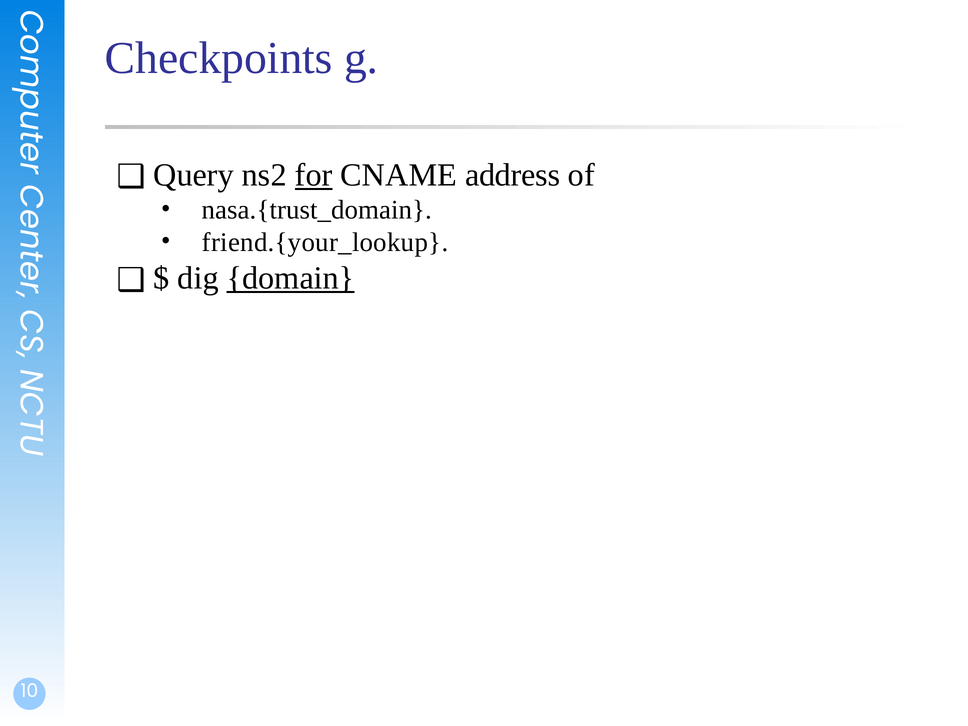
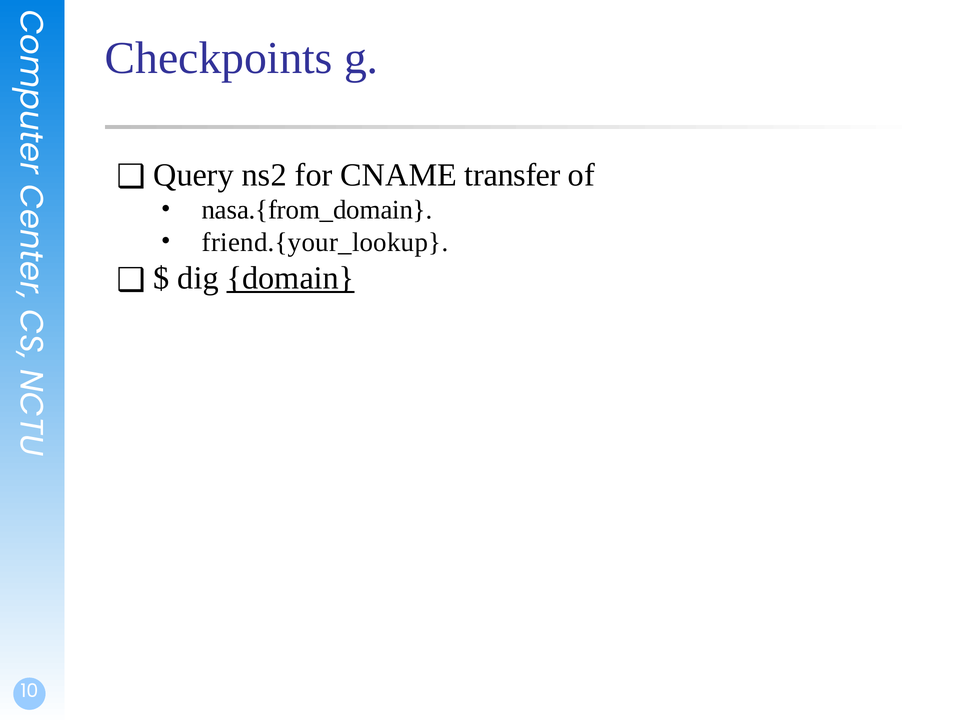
for underline: present -> none
address: address -> transfer
nasa.{trust_domain: nasa.{trust_domain -> nasa.{from_domain
